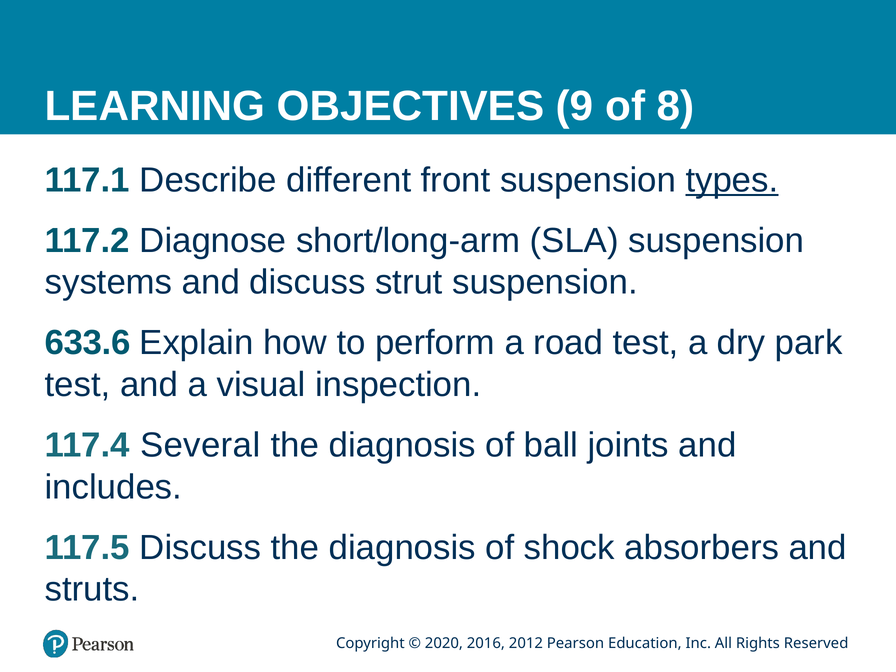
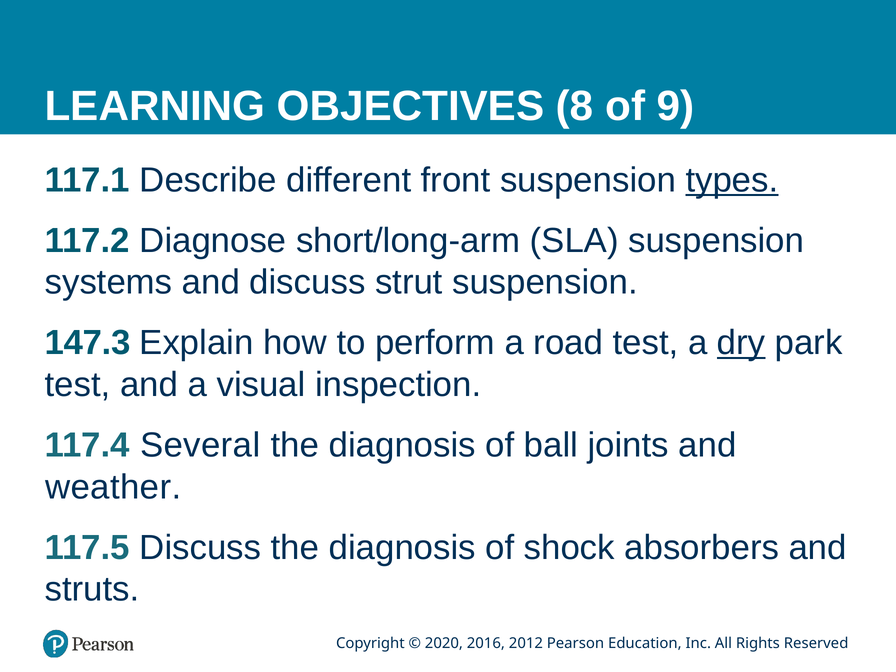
9: 9 -> 8
8: 8 -> 9
633.6: 633.6 -> 147.3
dry underline: none -> present
includes: includes -> weather
